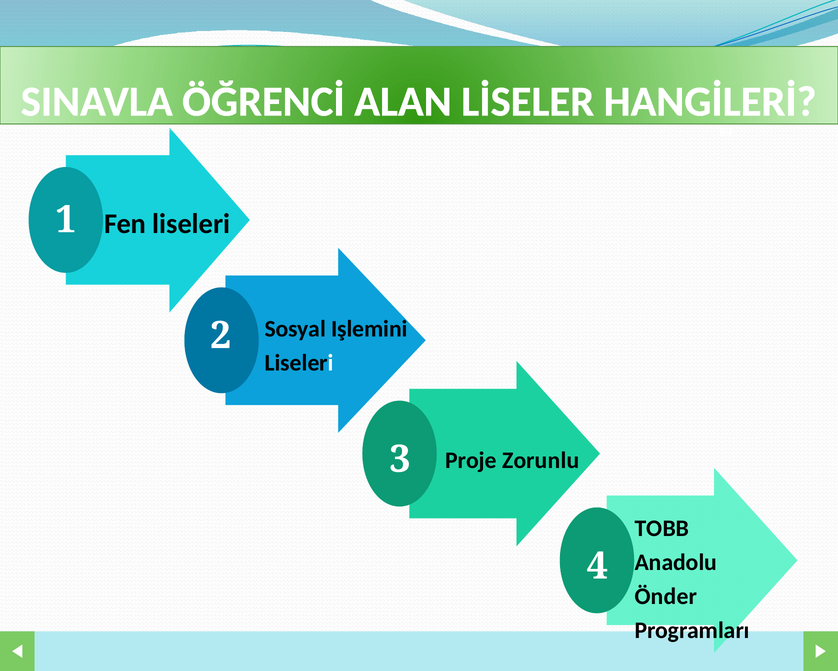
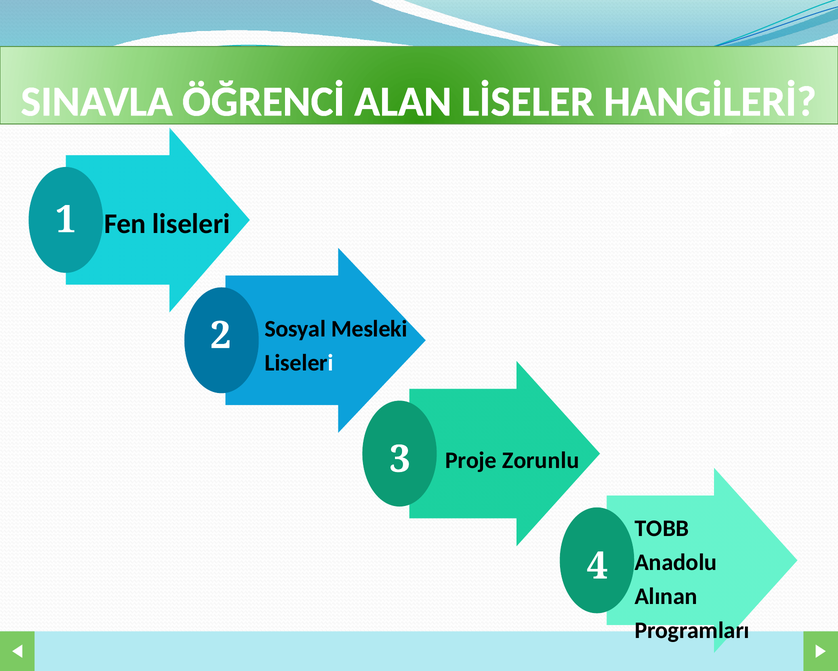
Işlemini: Işlemini -> Mesleki
Önder: Önder -> Alınan
